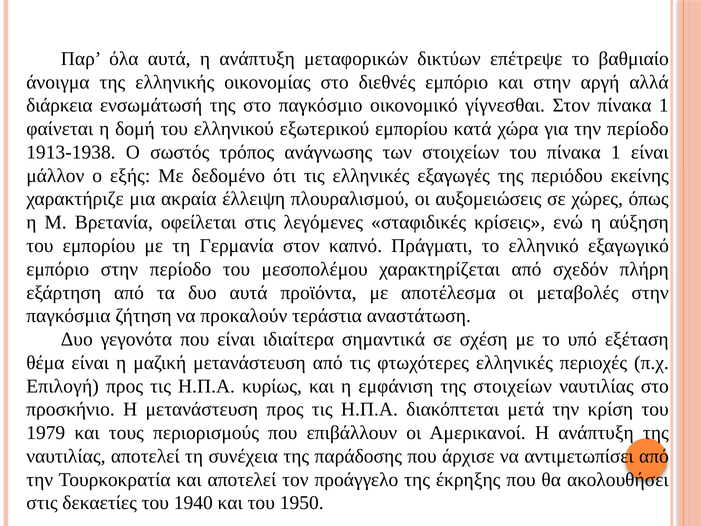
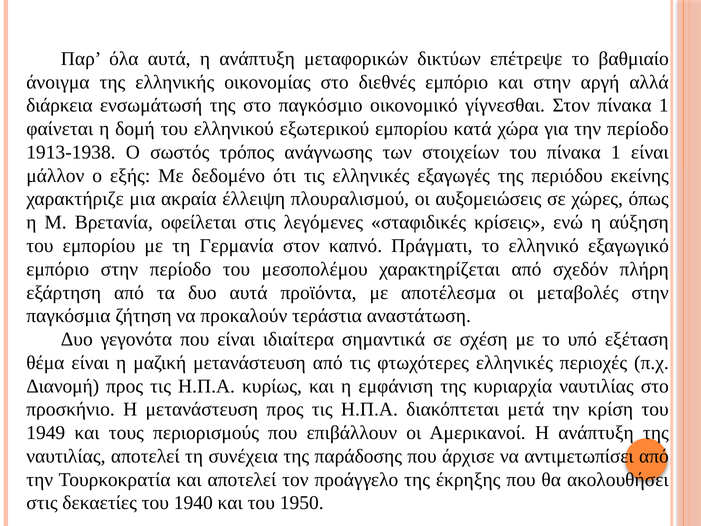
Επιλογή: Επιλογή -> Διανομή
της στοιχείων: στοιχείων -> κυριαρχία
1979: 1979 -> 1949
